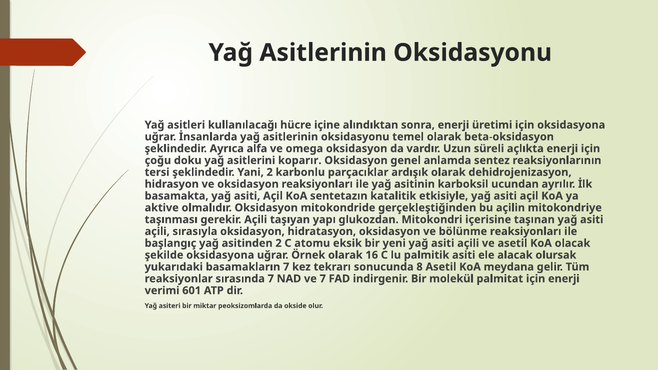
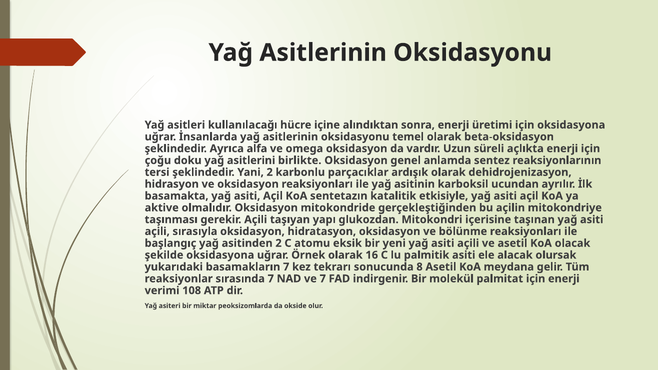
koparır: koparır -> birlikte
601: 601 -> 108
